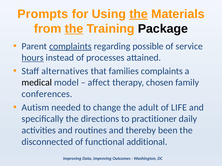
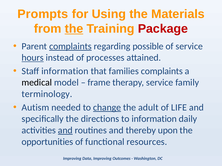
the at (139, 14) underline: present -> none
Package colour: black -> red
Staff alternatives: alternatives -> information
affect: affect -> frame
therapy chosen: chosen -> service
conferences: conferences -> terminology
change underline: none -> present
to practitioner: practitioner -> information
and at (65, 131) underline: none -> present
been: been -> upon
disconnected: disconnected -> opportunities
additional: additional -> resources
